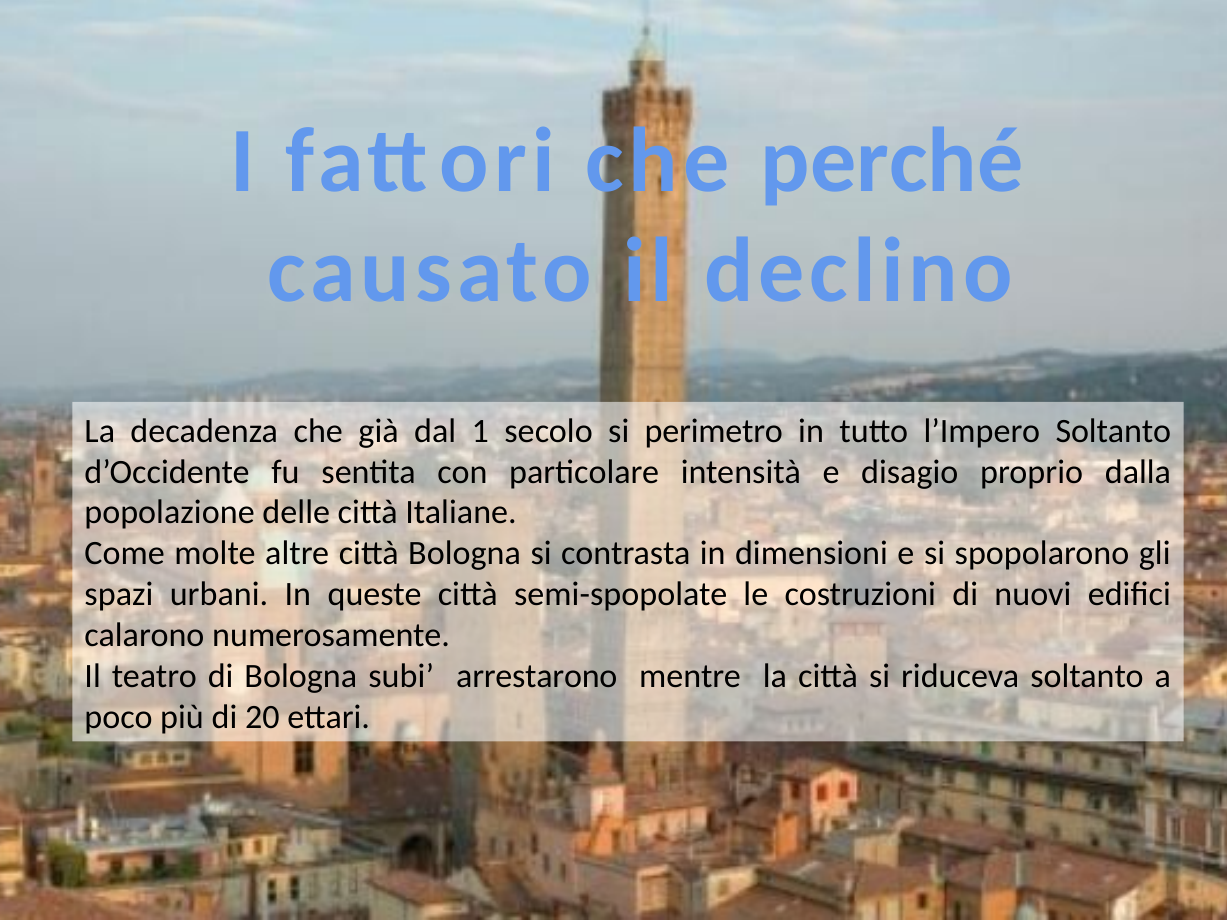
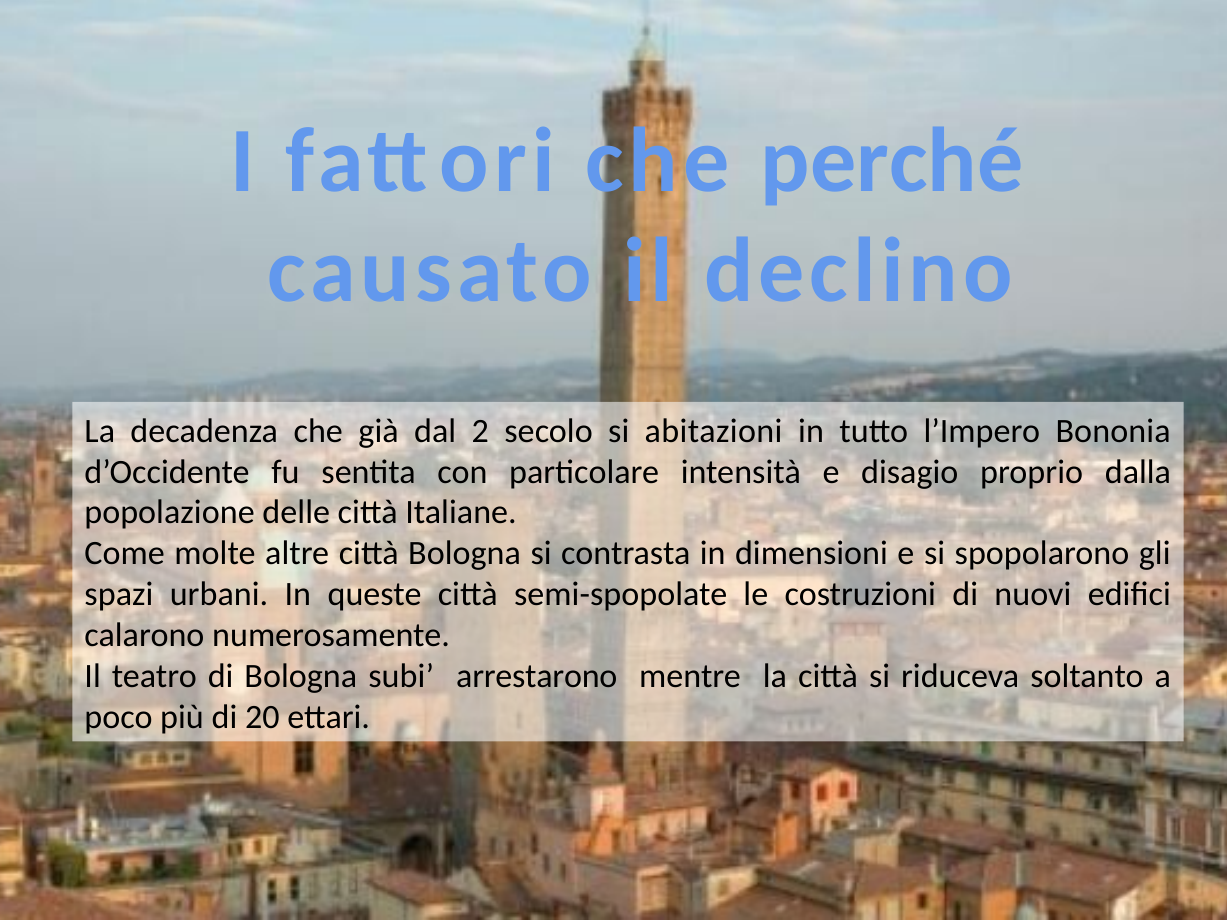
1: 1 -> 2
perimetro: perimetro -> abitazioni
l’Impero Soltanto: Soltanto -> Bononia
